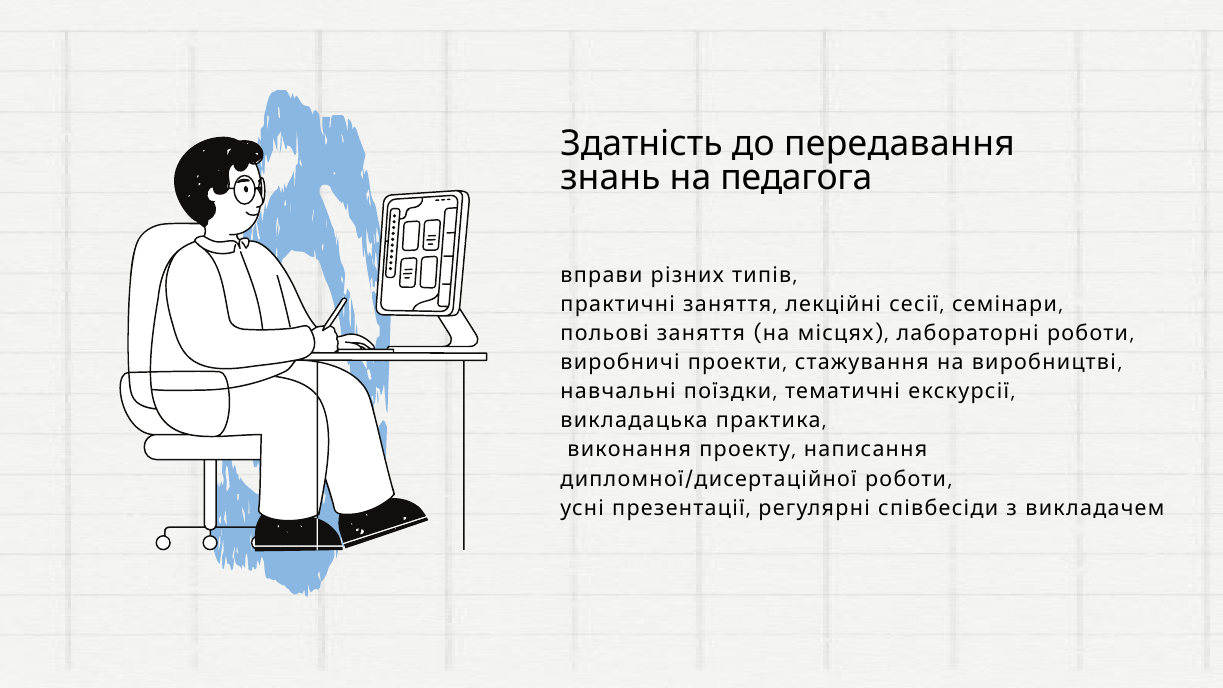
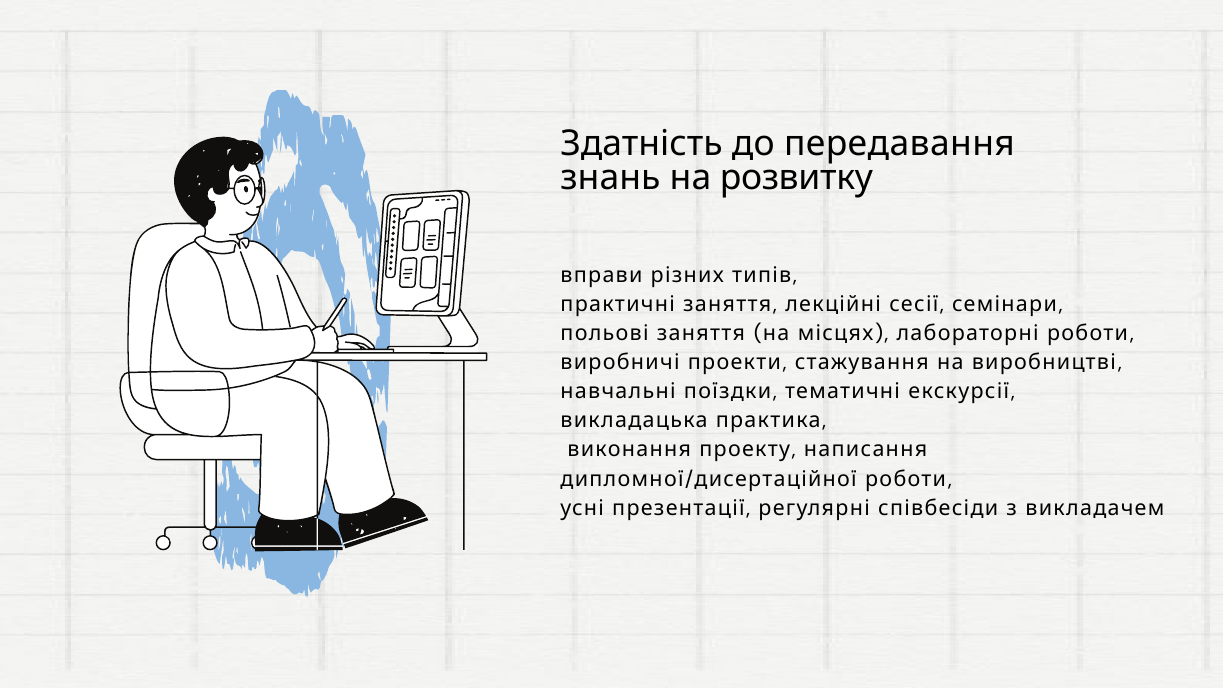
педагога: педагога -> розвитку
